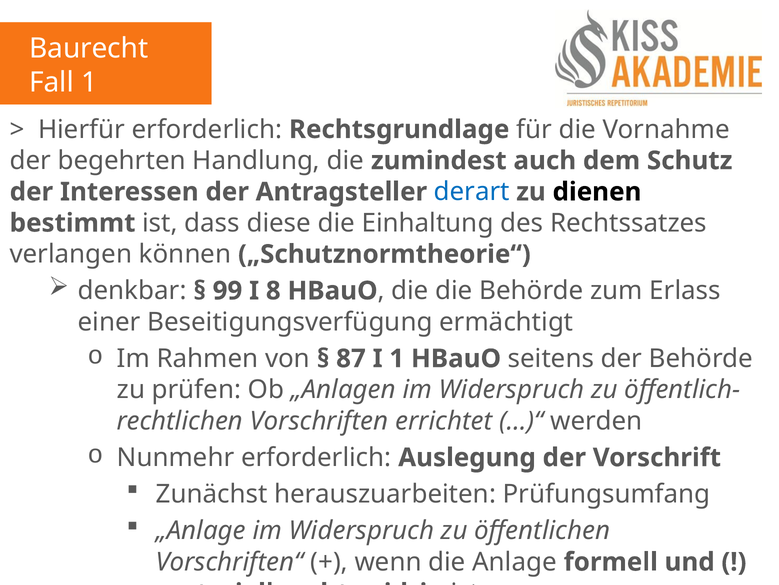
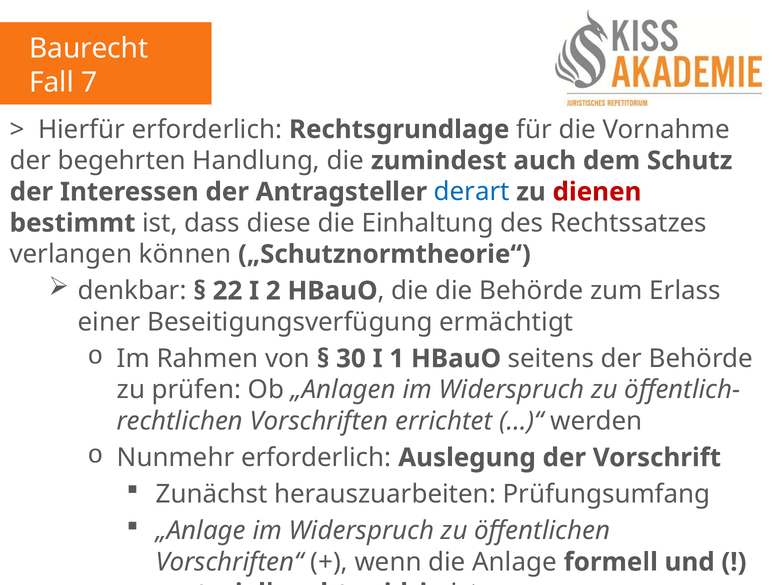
Fall 1: 1 -> 7
dienen colour: black -> red
99: 99 -> 22
8: 8 -> 2
87: 87 -> 30
